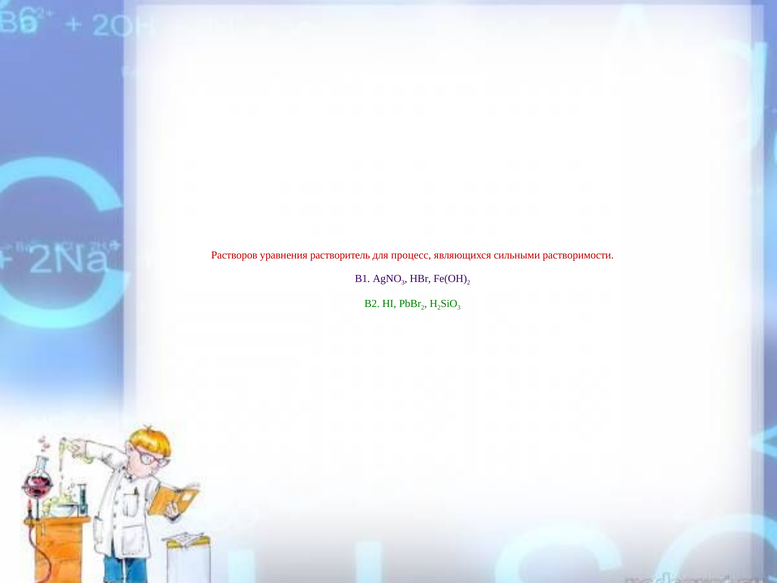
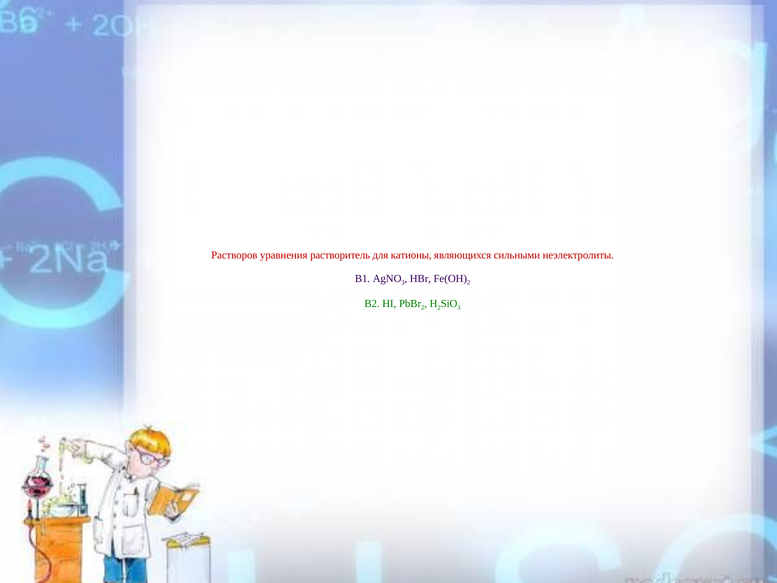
процесс: процесс -> катионы
растворимости: растворимости -> неэлектролиты
